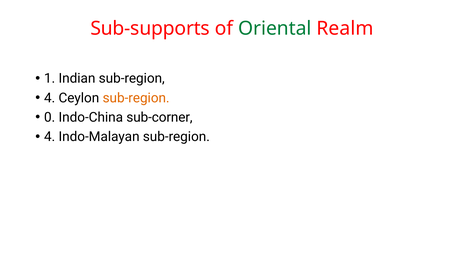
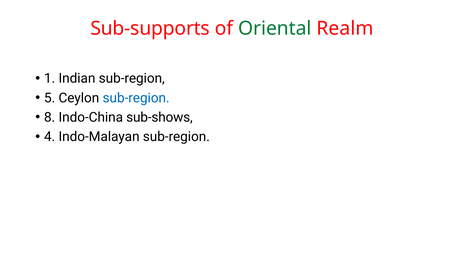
4 at (50, 98): 4 -> 5
sub-region at (136, 98) colour: orange -> blue
0: 0 -> 8
sub-corner: sub-corner -> sub-shows
